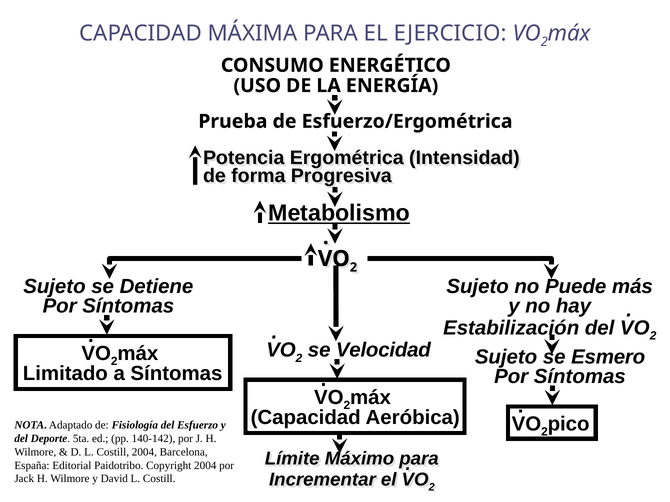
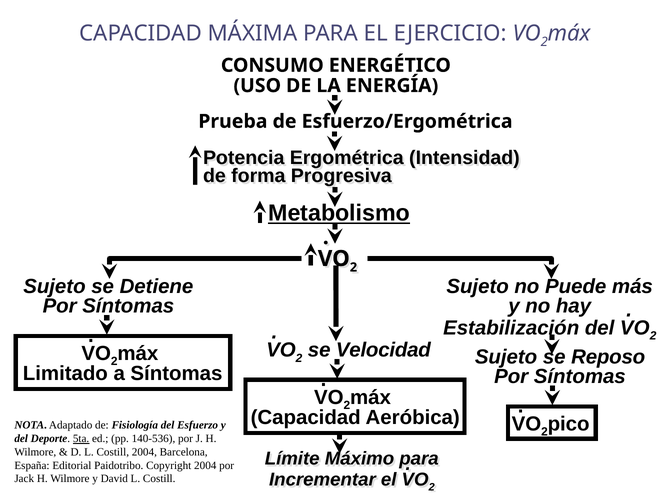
Esmero: Esmero -> Reposo
5ta underline: none -> present
140-142: 140-142 -> 140-536
